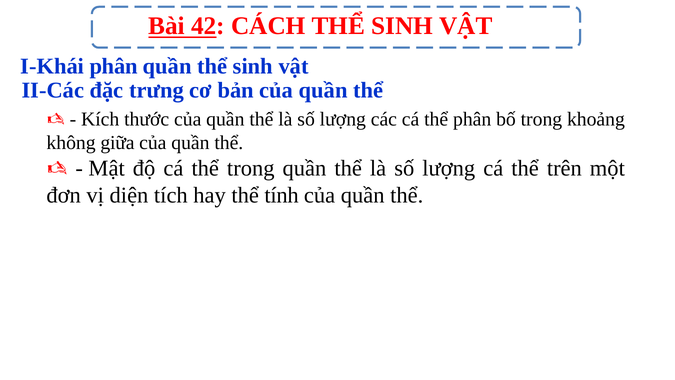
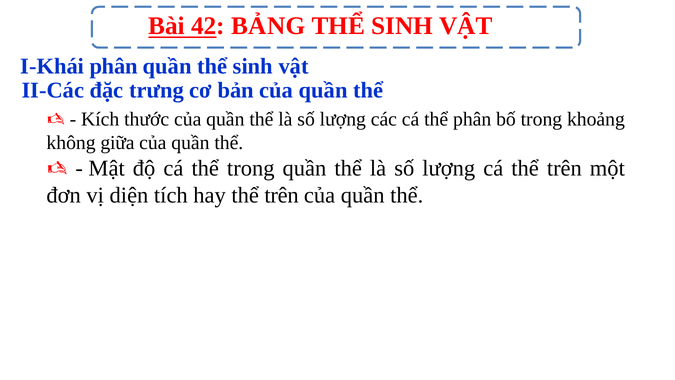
CÁCH: CÁCH -> BẢNG
hay thể tính: tính -> trên
